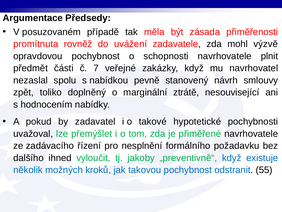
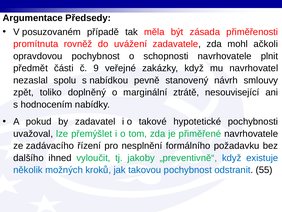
výzvě: výzvě -> ačkoli
7: 7 -> 9
